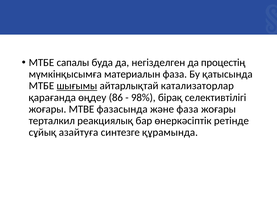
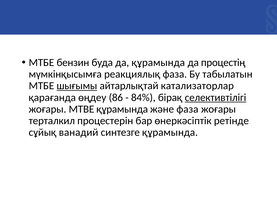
сапалы: сапалы -> бензин
да негізделген: негізделген -> құрамында
материалын: материалын -> реакциялық
қатысында: қатысында -> табылатын
98%: 98% -> 84%
селективтілігі underline: none -> present
MTBE фазасында: фазасында -> құрамында
реакциялық: реакциялық -> процестерін
азайтуға: азайтуға -> ванадий
